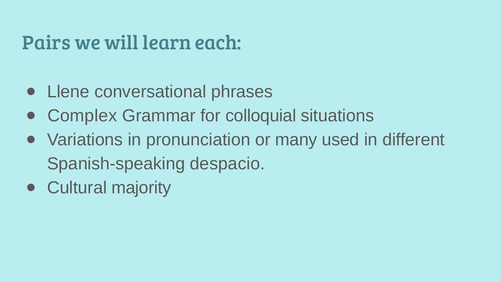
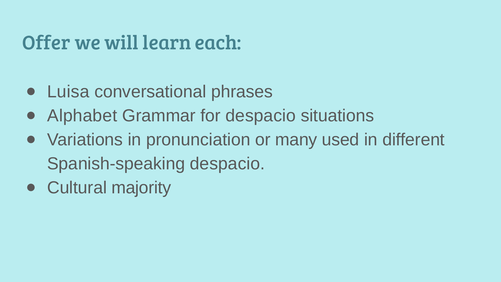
Pairs: Pairs -> Offer
Llene: Llene -> Luisa
Complex: Complex -> Alphabet
for colloquial: colloquial -> despacio
